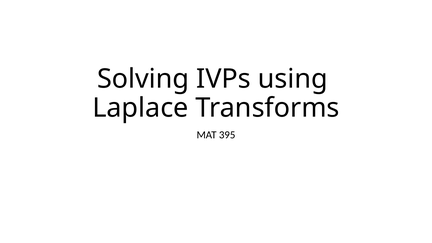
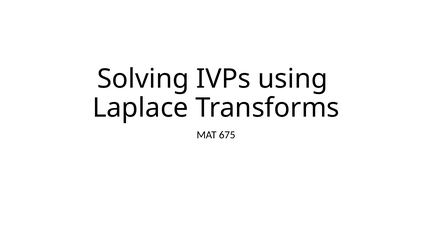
395: 395 -> 675
